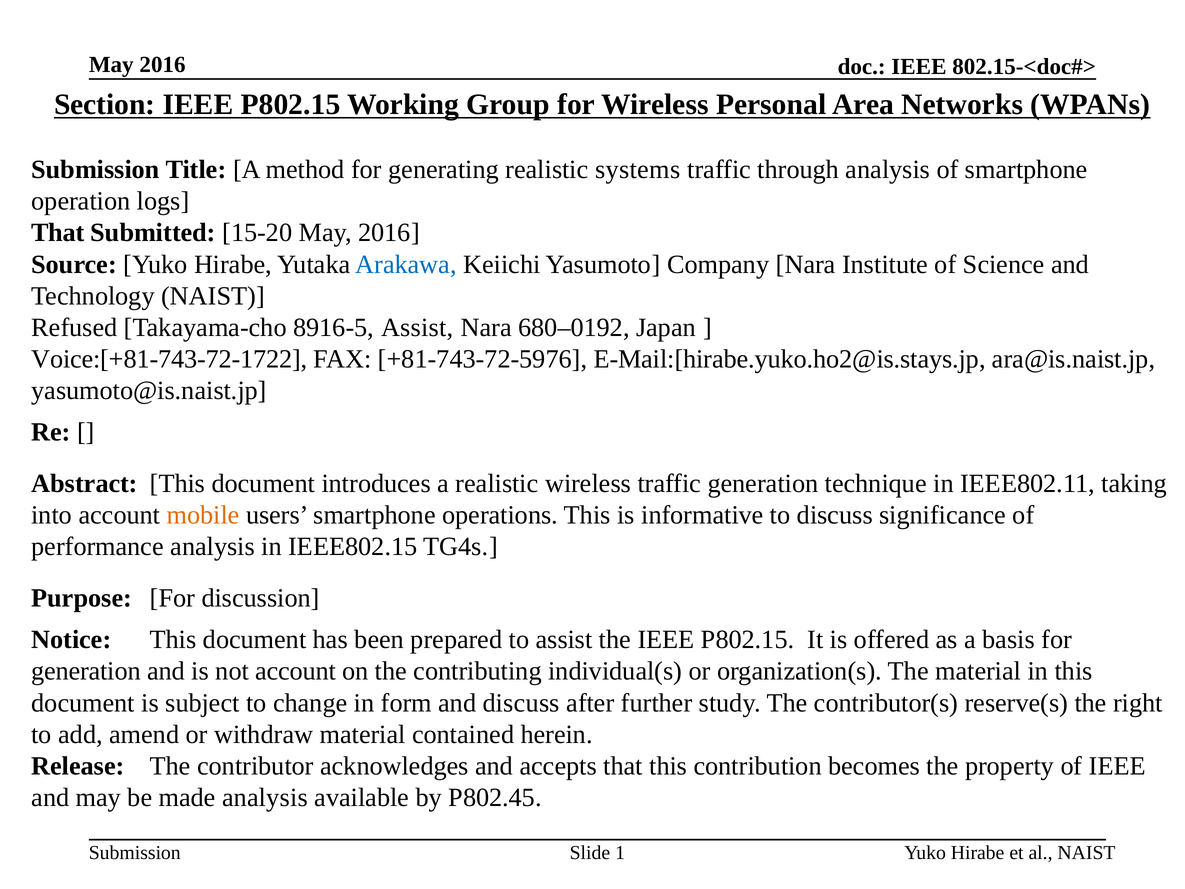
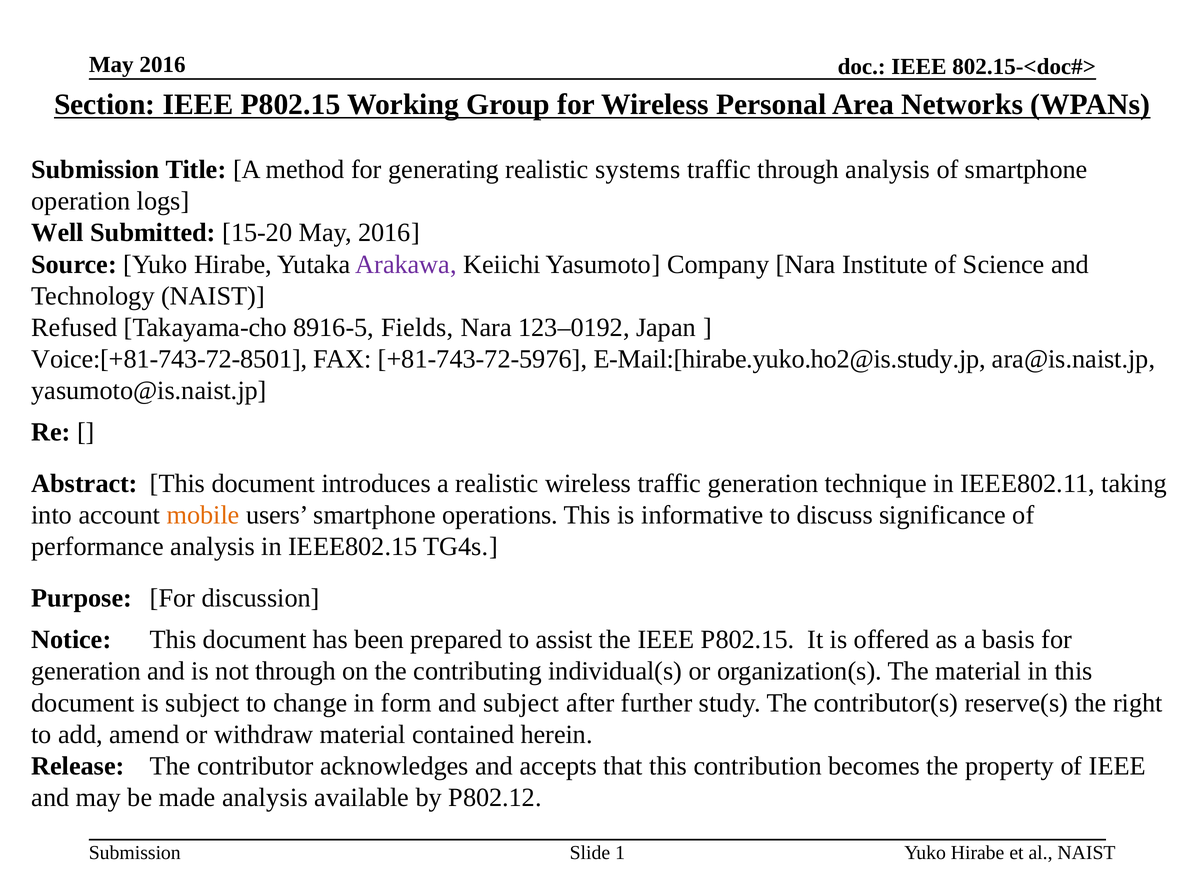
That at (58, 233): That -> Well
Arakawa colour: blue -> purple
8916-5 Assist: Assist -> Fields
680–0192: 680–0192 -> 123–0192
Voice:[+81-743-72-1722: Voice:[+81-743-72-1722 -> Voice:[+81-743-72-8501
E-Mail:[hirabe.yuko.ho2@is.stays.jp: E-Mail:[hirabe.yuko.ho2@is.stays.jp -> E-Mail:[hirabe.yuko.ho2@is.study.jp
not account: account -> through
and discuss: discuss -> subject
P802.45: P802.45 -> P802.12
